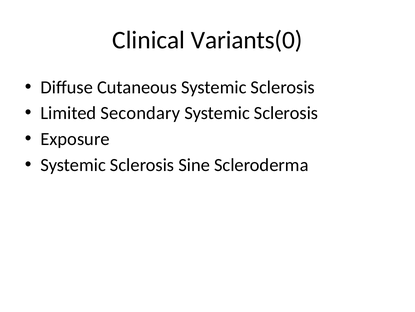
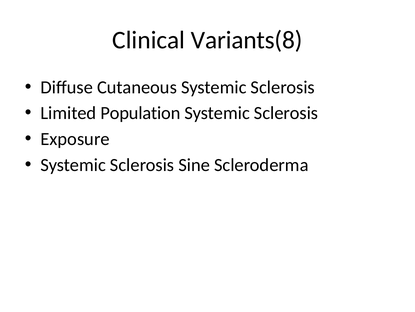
Variants(0: Variants(0 -> Variants(8
Secondary: Secondary -> Population
